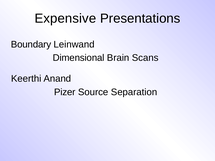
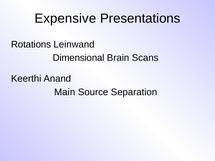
Boundary: Boundary -> Rotations
Pizer: Pizer -> Main
